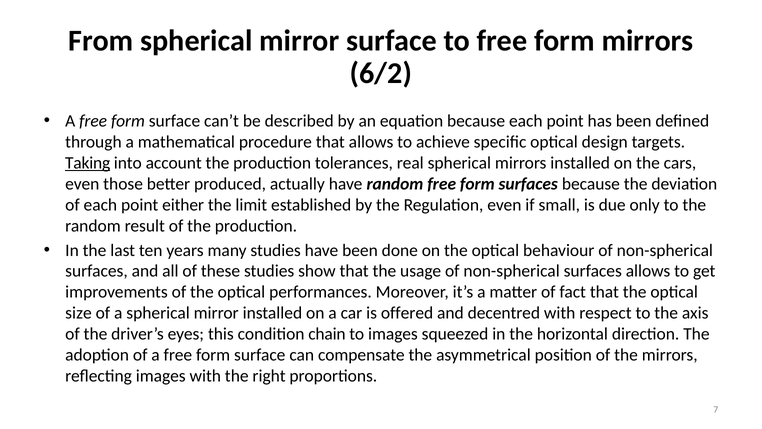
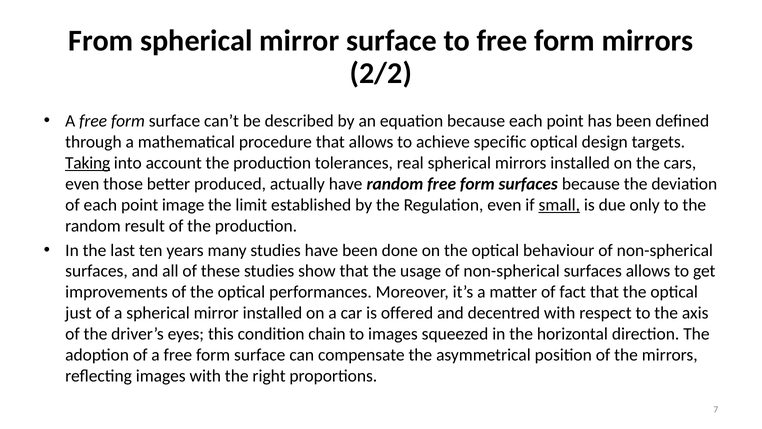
6/2: 6/2 -> 2/2
either: either -> image
small underline: none -> present
size: size -> just
